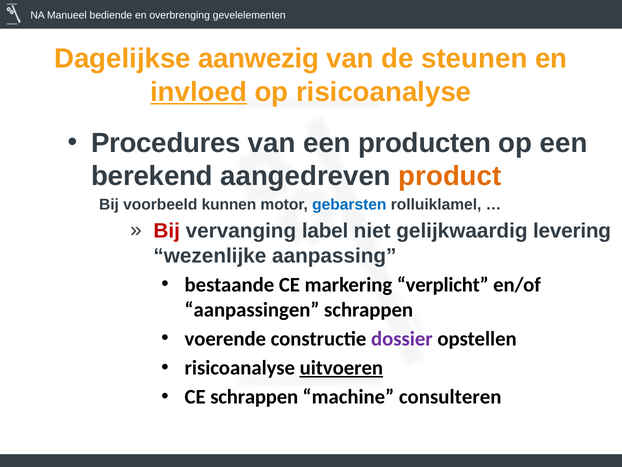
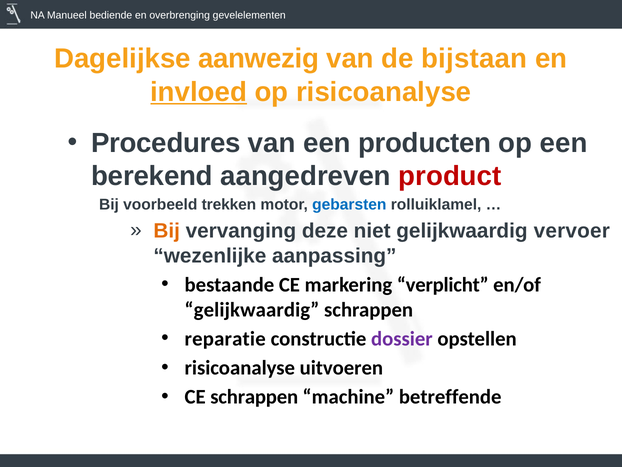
steunen: steunen -> bijstaan
product colour: orange -> red
kunnen: kunnen -> trekken
Bij at (167, 231) colour: red -> orange
label: label -> deze
levering: levering -> vervoer
aanpassingen at (252, 309): aanpassingen -> gelijkwaardig
voerende: voerende -> reparatie
uitvoeren underline: present -> none
consulteren: consulteren -> betreffende
